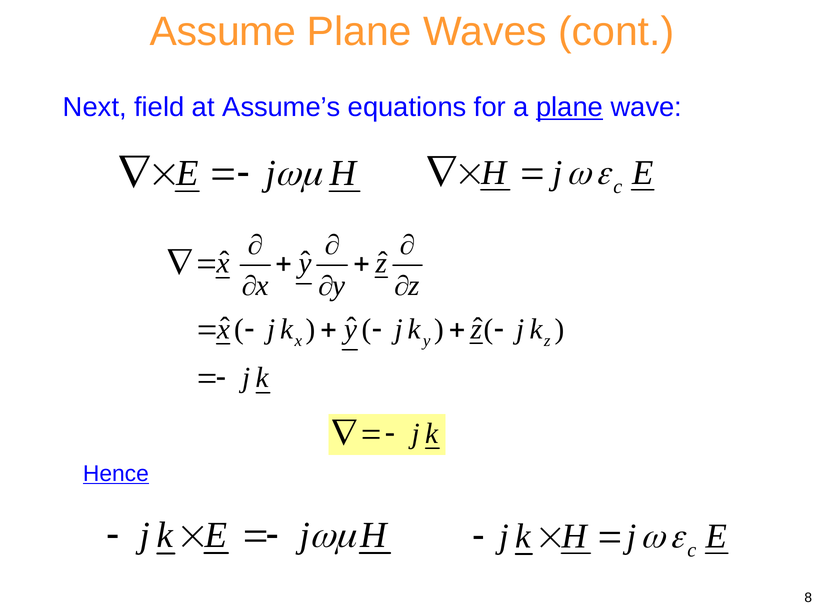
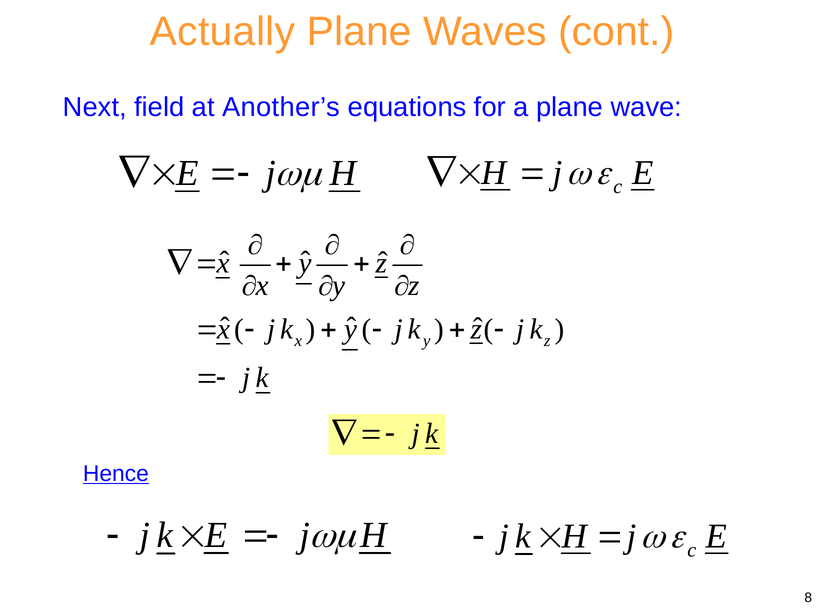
Assume: Assume -> Actually
Assume’s: Assume’s -> Another’s
plane at (570, 107) underline: present -> none
